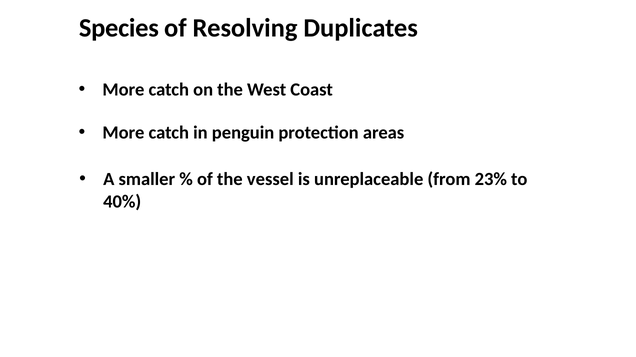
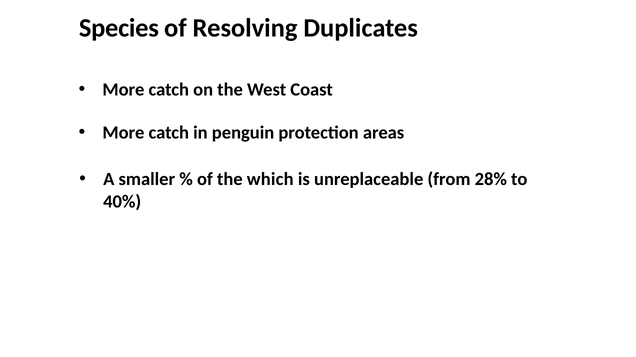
vessel: vessel -> which
23%: 23% -> 28%
